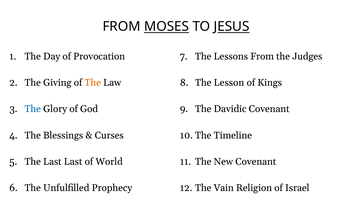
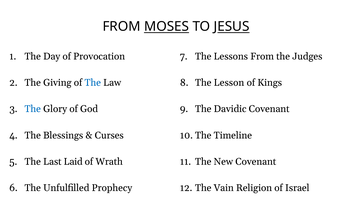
The at (93, 83) colour: orange -> blue
Last Last: Last -> Laid
World: World -> Wrath
